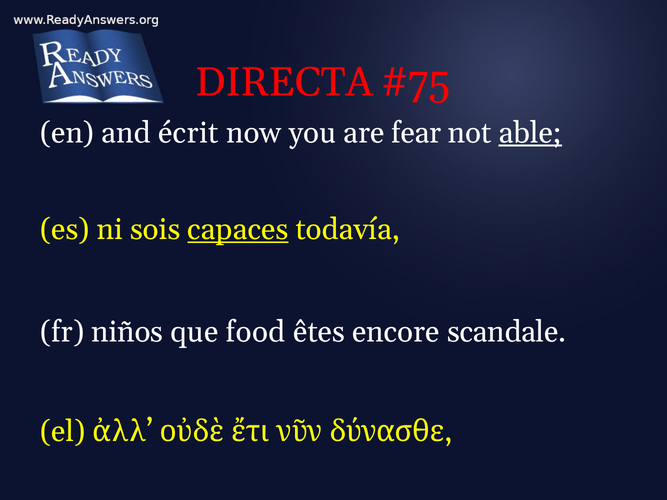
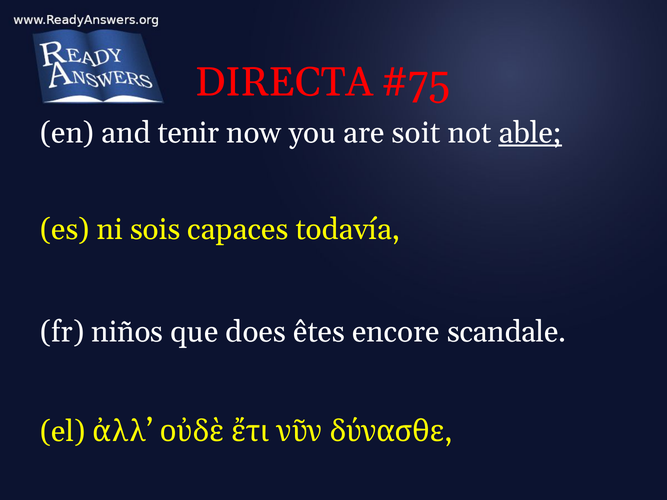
écrit: écrit -> tenir
fear: fear -> soit
capaces underline: present -> none
food: food -> does
